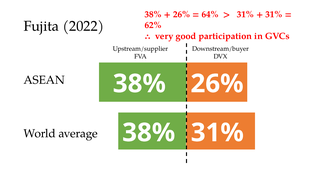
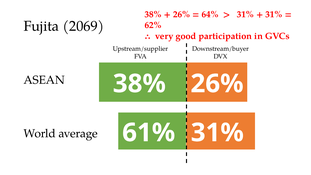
2022: 2022 -> 2069
38% at (149, 133): 38% -> 61%
